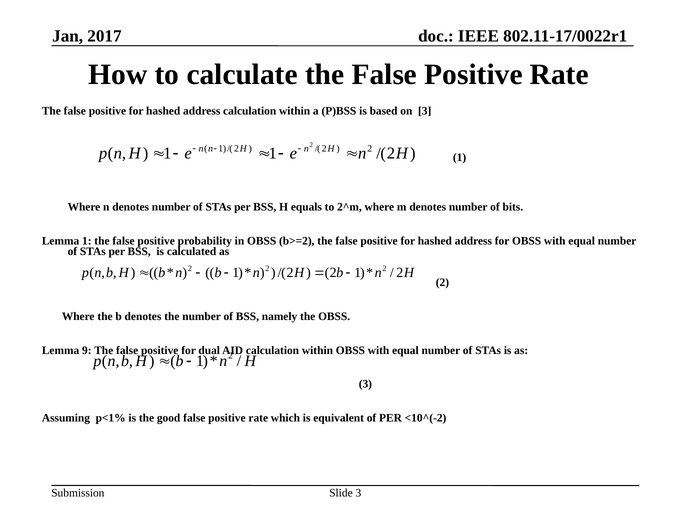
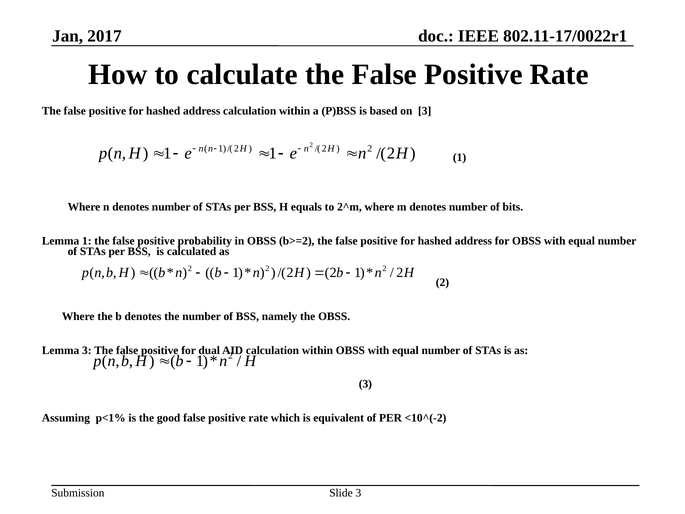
Lemma 9: 9 -> 3
